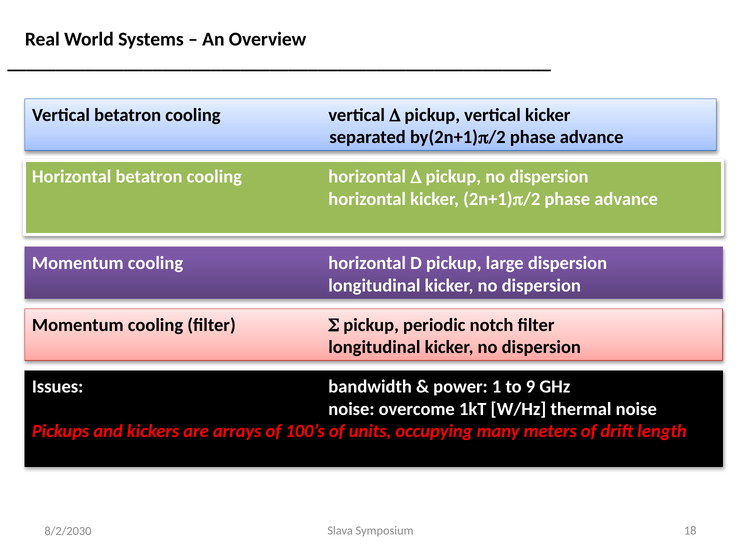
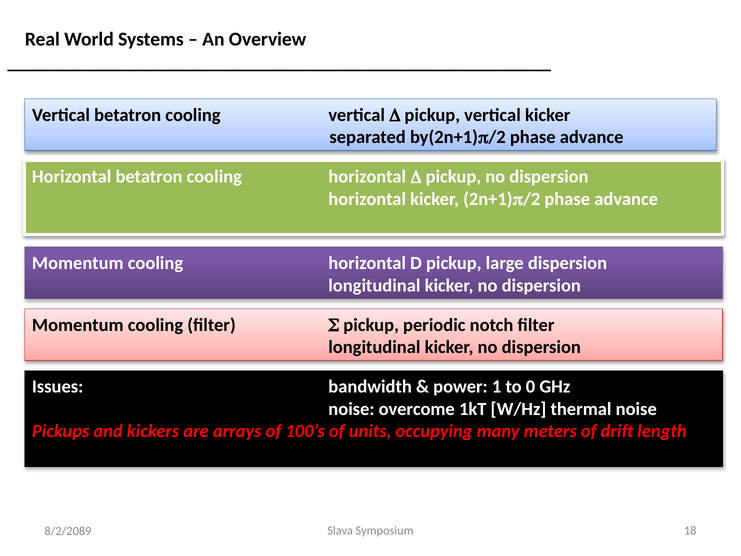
9: 9 -> 0
8/2/2030: 8/2/2030 -> 8/2/2089
